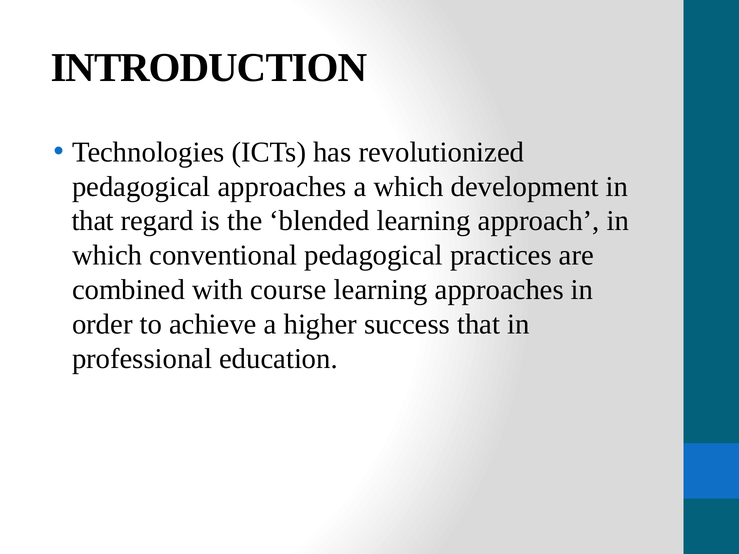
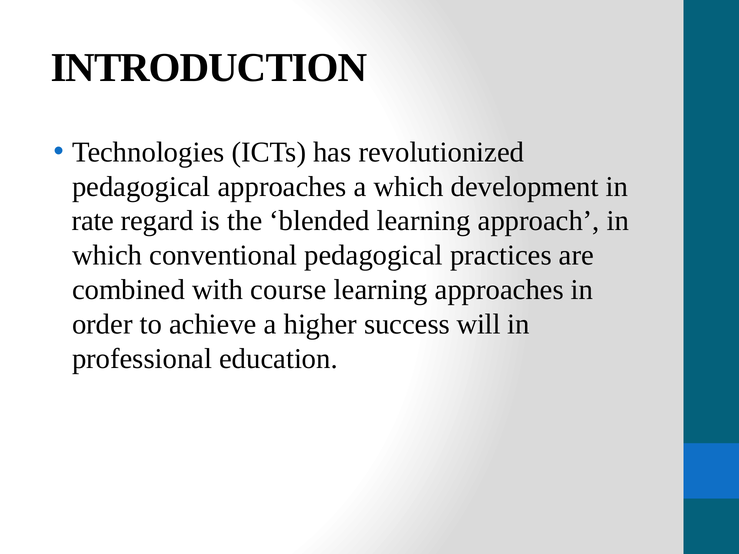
that at (93, 221): that -> rate
success that: that -> will
